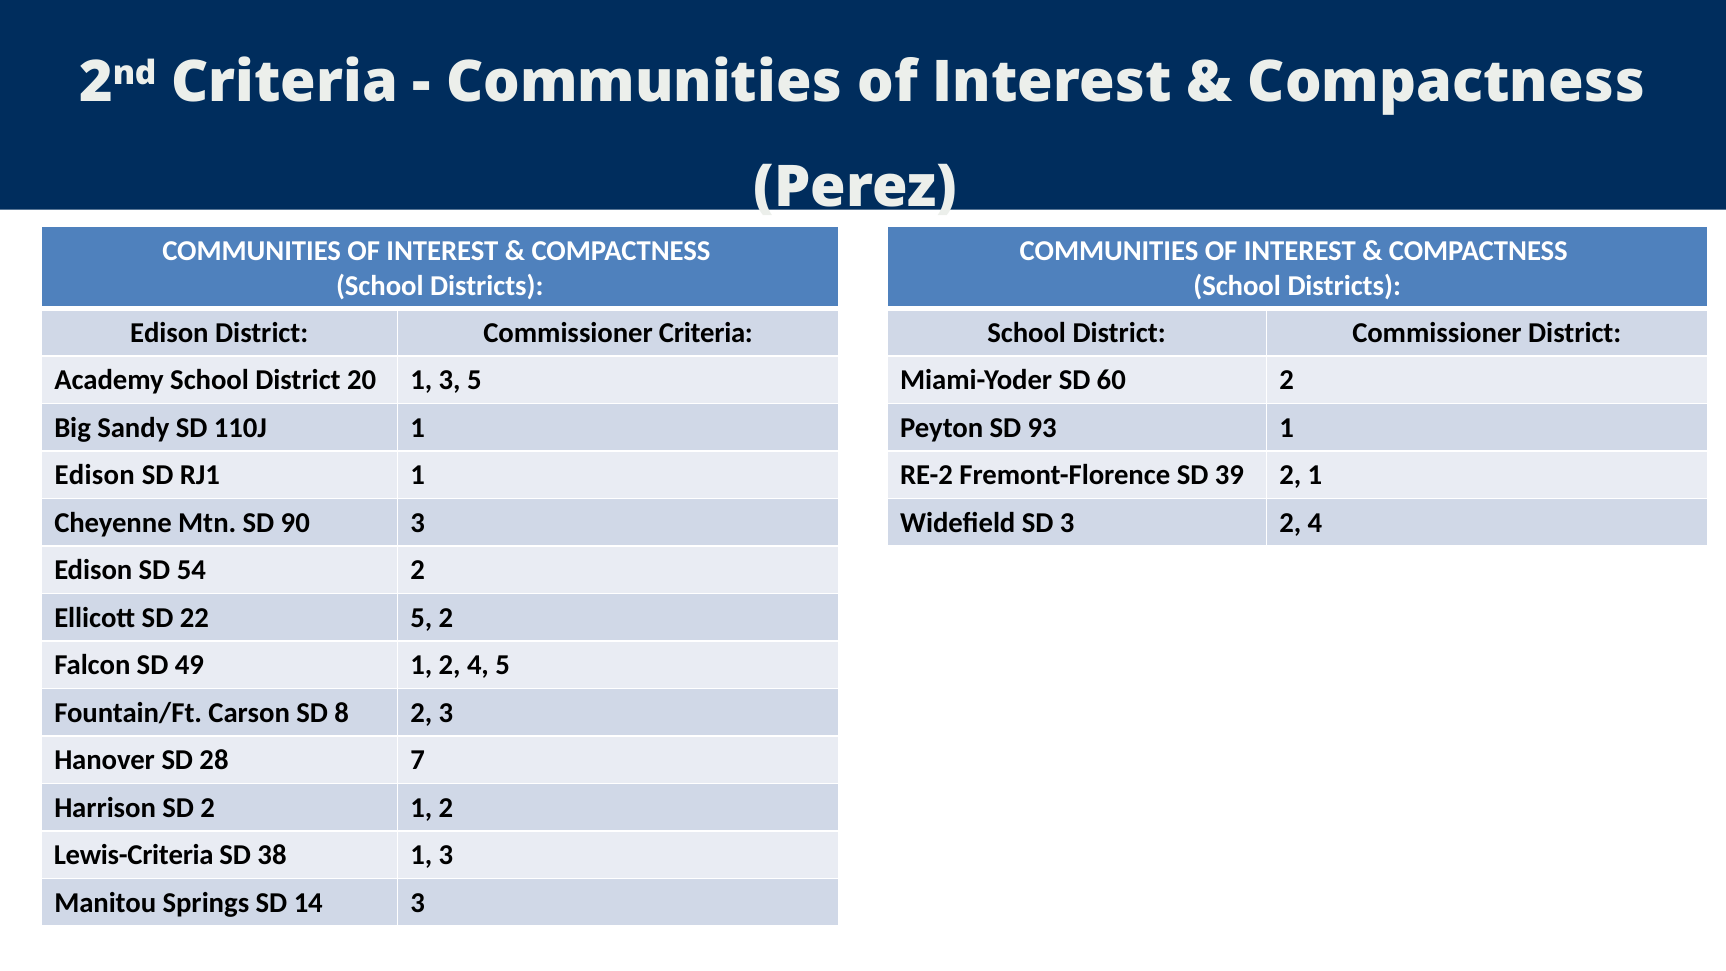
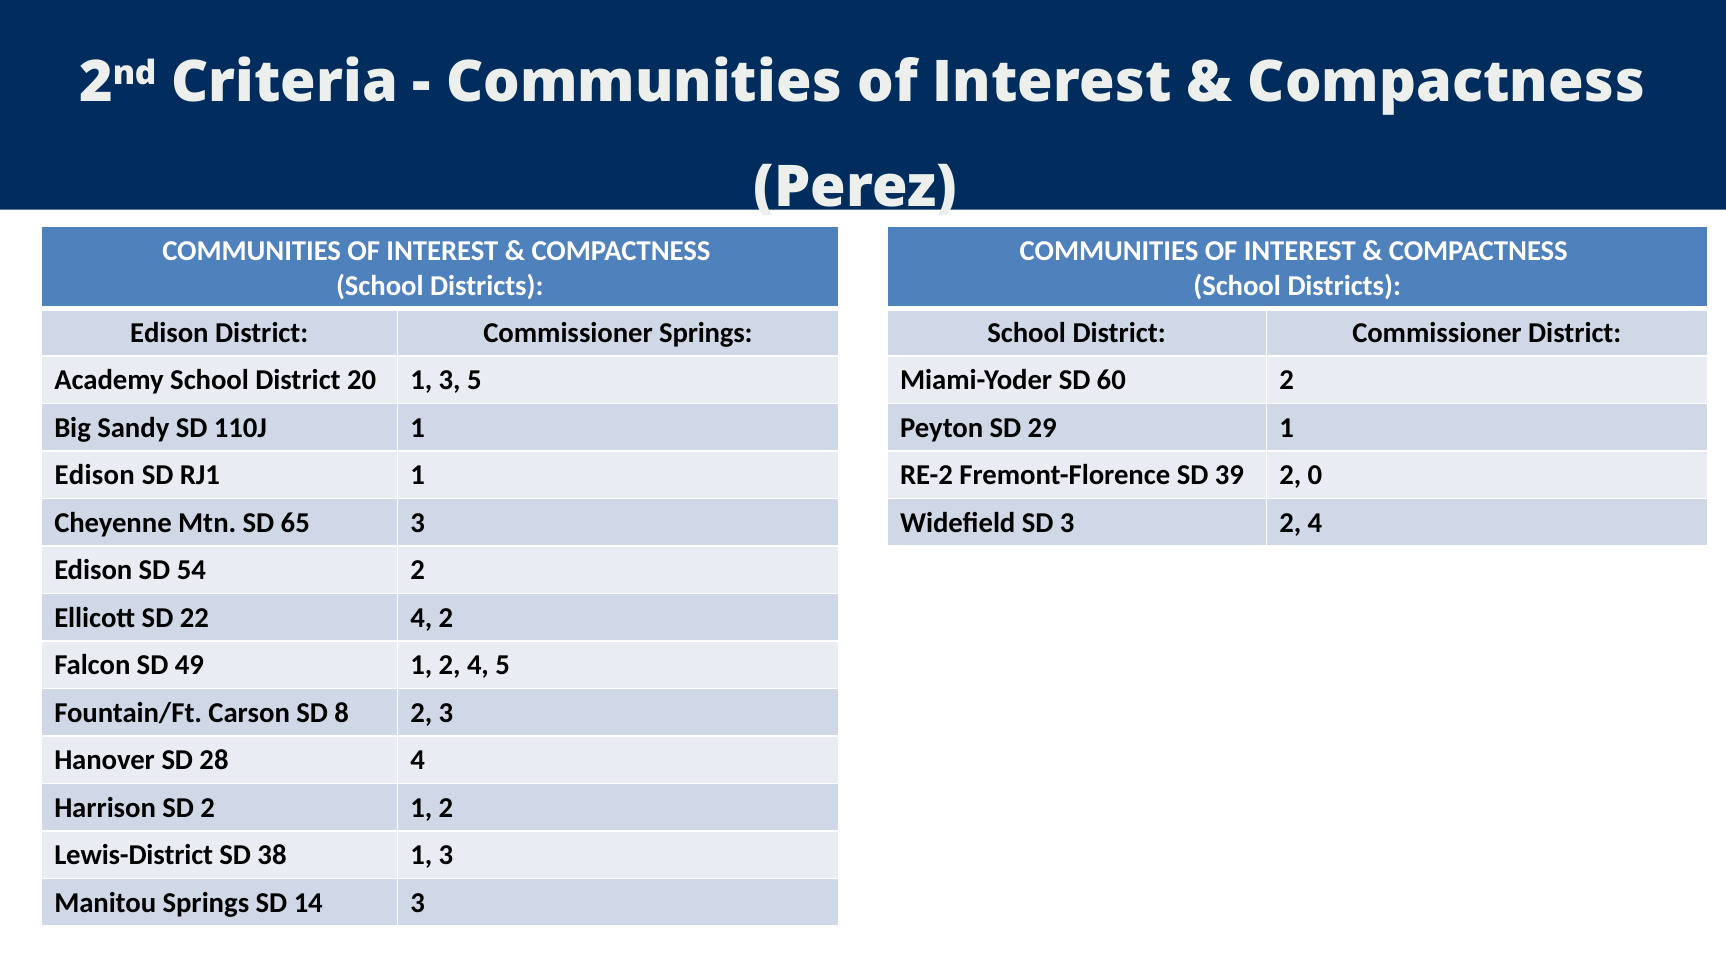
Commissioner Criteria: Criteria -> Springs
93: 93 -> 29
39 2 1: 1 -> 0
90: 90 -> 65
22 5: 5 -> 4
28 7: 7 -> 4
Lewis-Criteria: Lewis-Criteria -> Lewis-District
